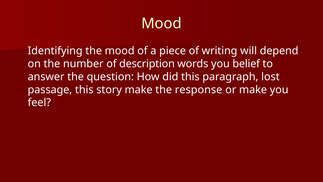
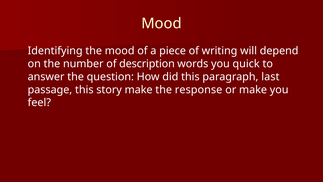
belief: belief -> quick
lost: lost -> last
